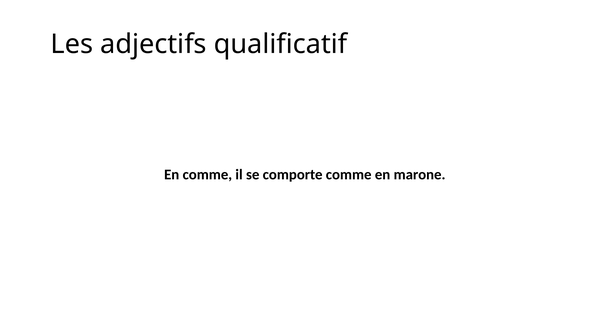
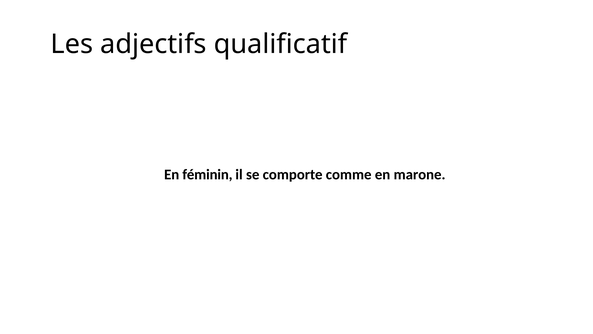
En comme: comme -> féminin
